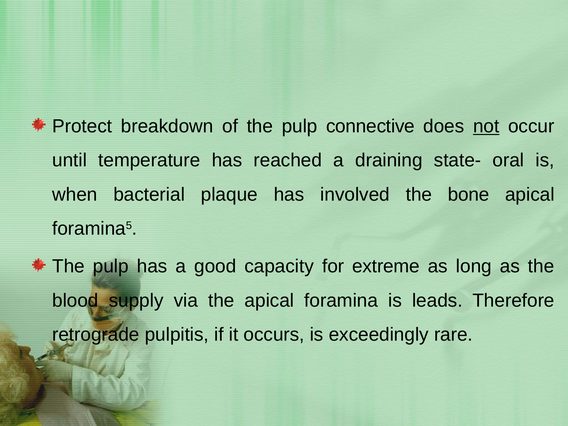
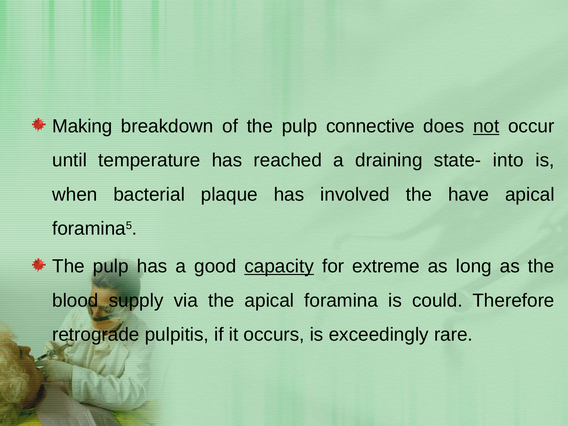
Protect: Protect -> Making
oral: oral -> into
bone: bone -> have
capacity underline: none -> present
leads: leads -> could
